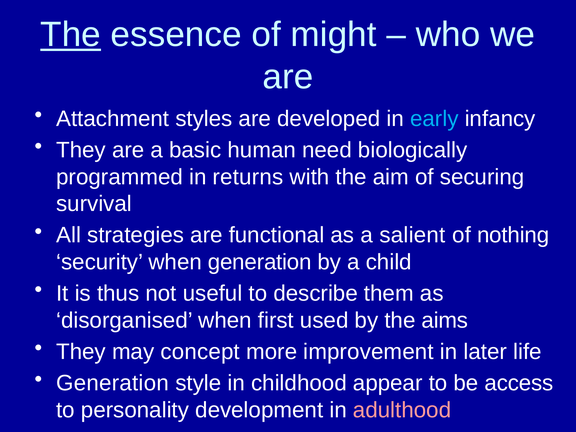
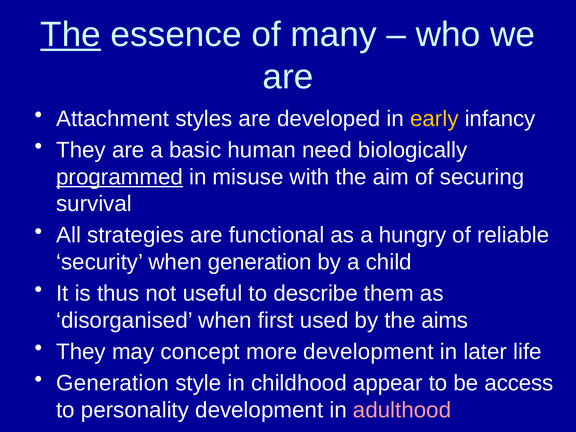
might: might -> many
early colour: light blue -> yellow
programmed underline: none -> present
returns: returns -> misuse
salient: salient -> hungry
nothing: nothing -> reliable
more improvement: improvement -> development
